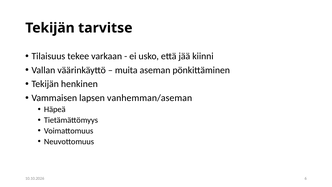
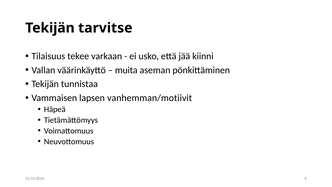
henkinen: henkinen -> tunnistaa
vanhemman/aseman: vanhemman/aseman -> vanhemman/motiivit
